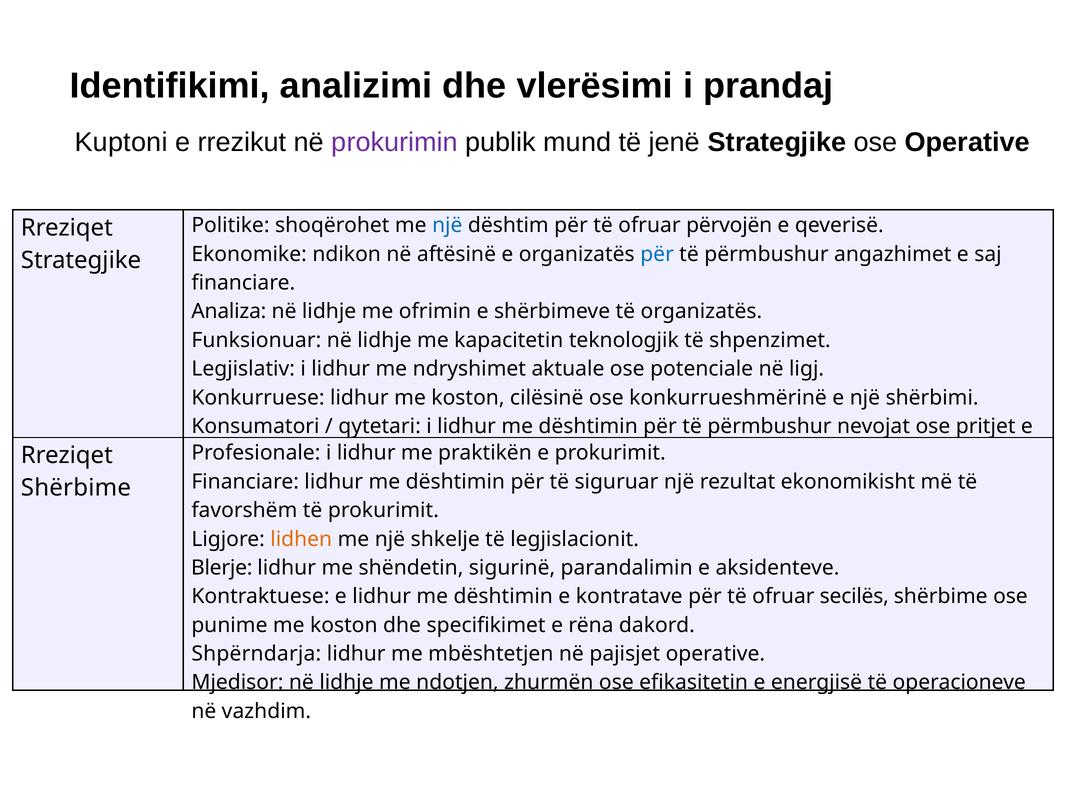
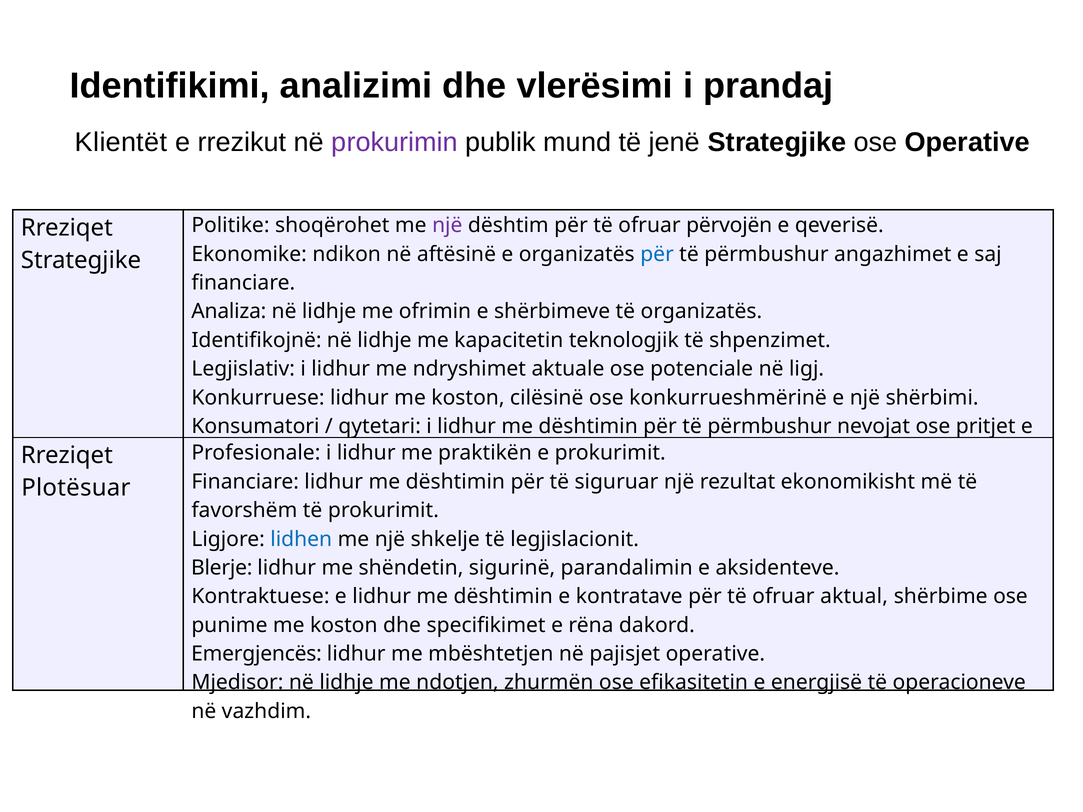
Kuptoni: Kuptoni -> Klientët
një at (447, 226) colour: blue -> purple
Funksionuar: Funksionuar -> Identifikojnë
Shërbime at (76, 488): Shërbime -> Plotësuar
lidhen colour: orange -> blue
secilës: secilës -> aktual
Shpërndarja: Shpërndarja -> Emergjencës
